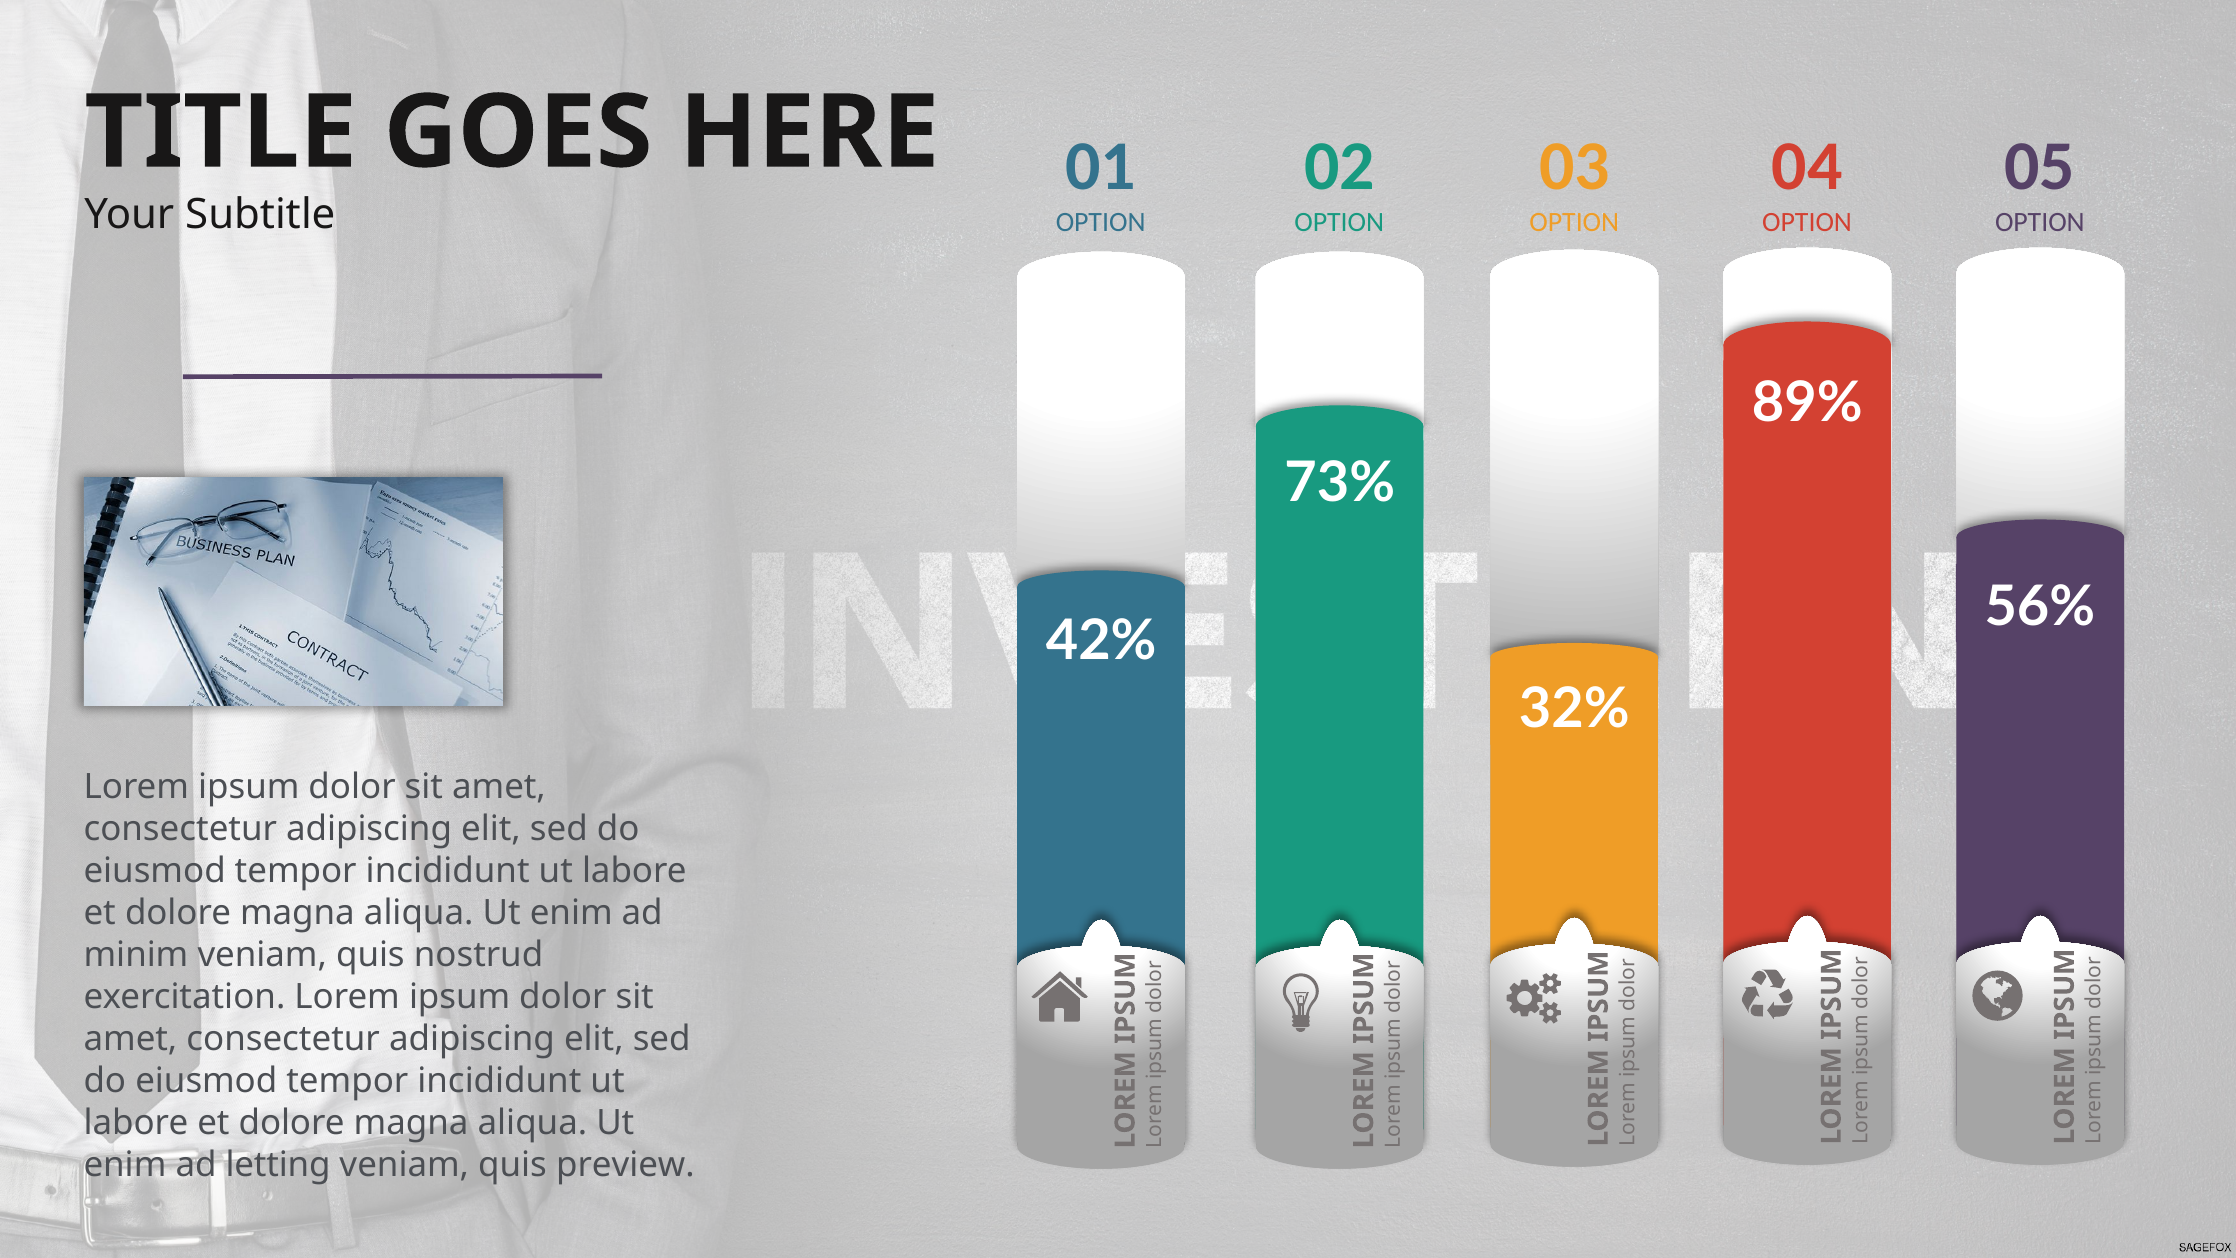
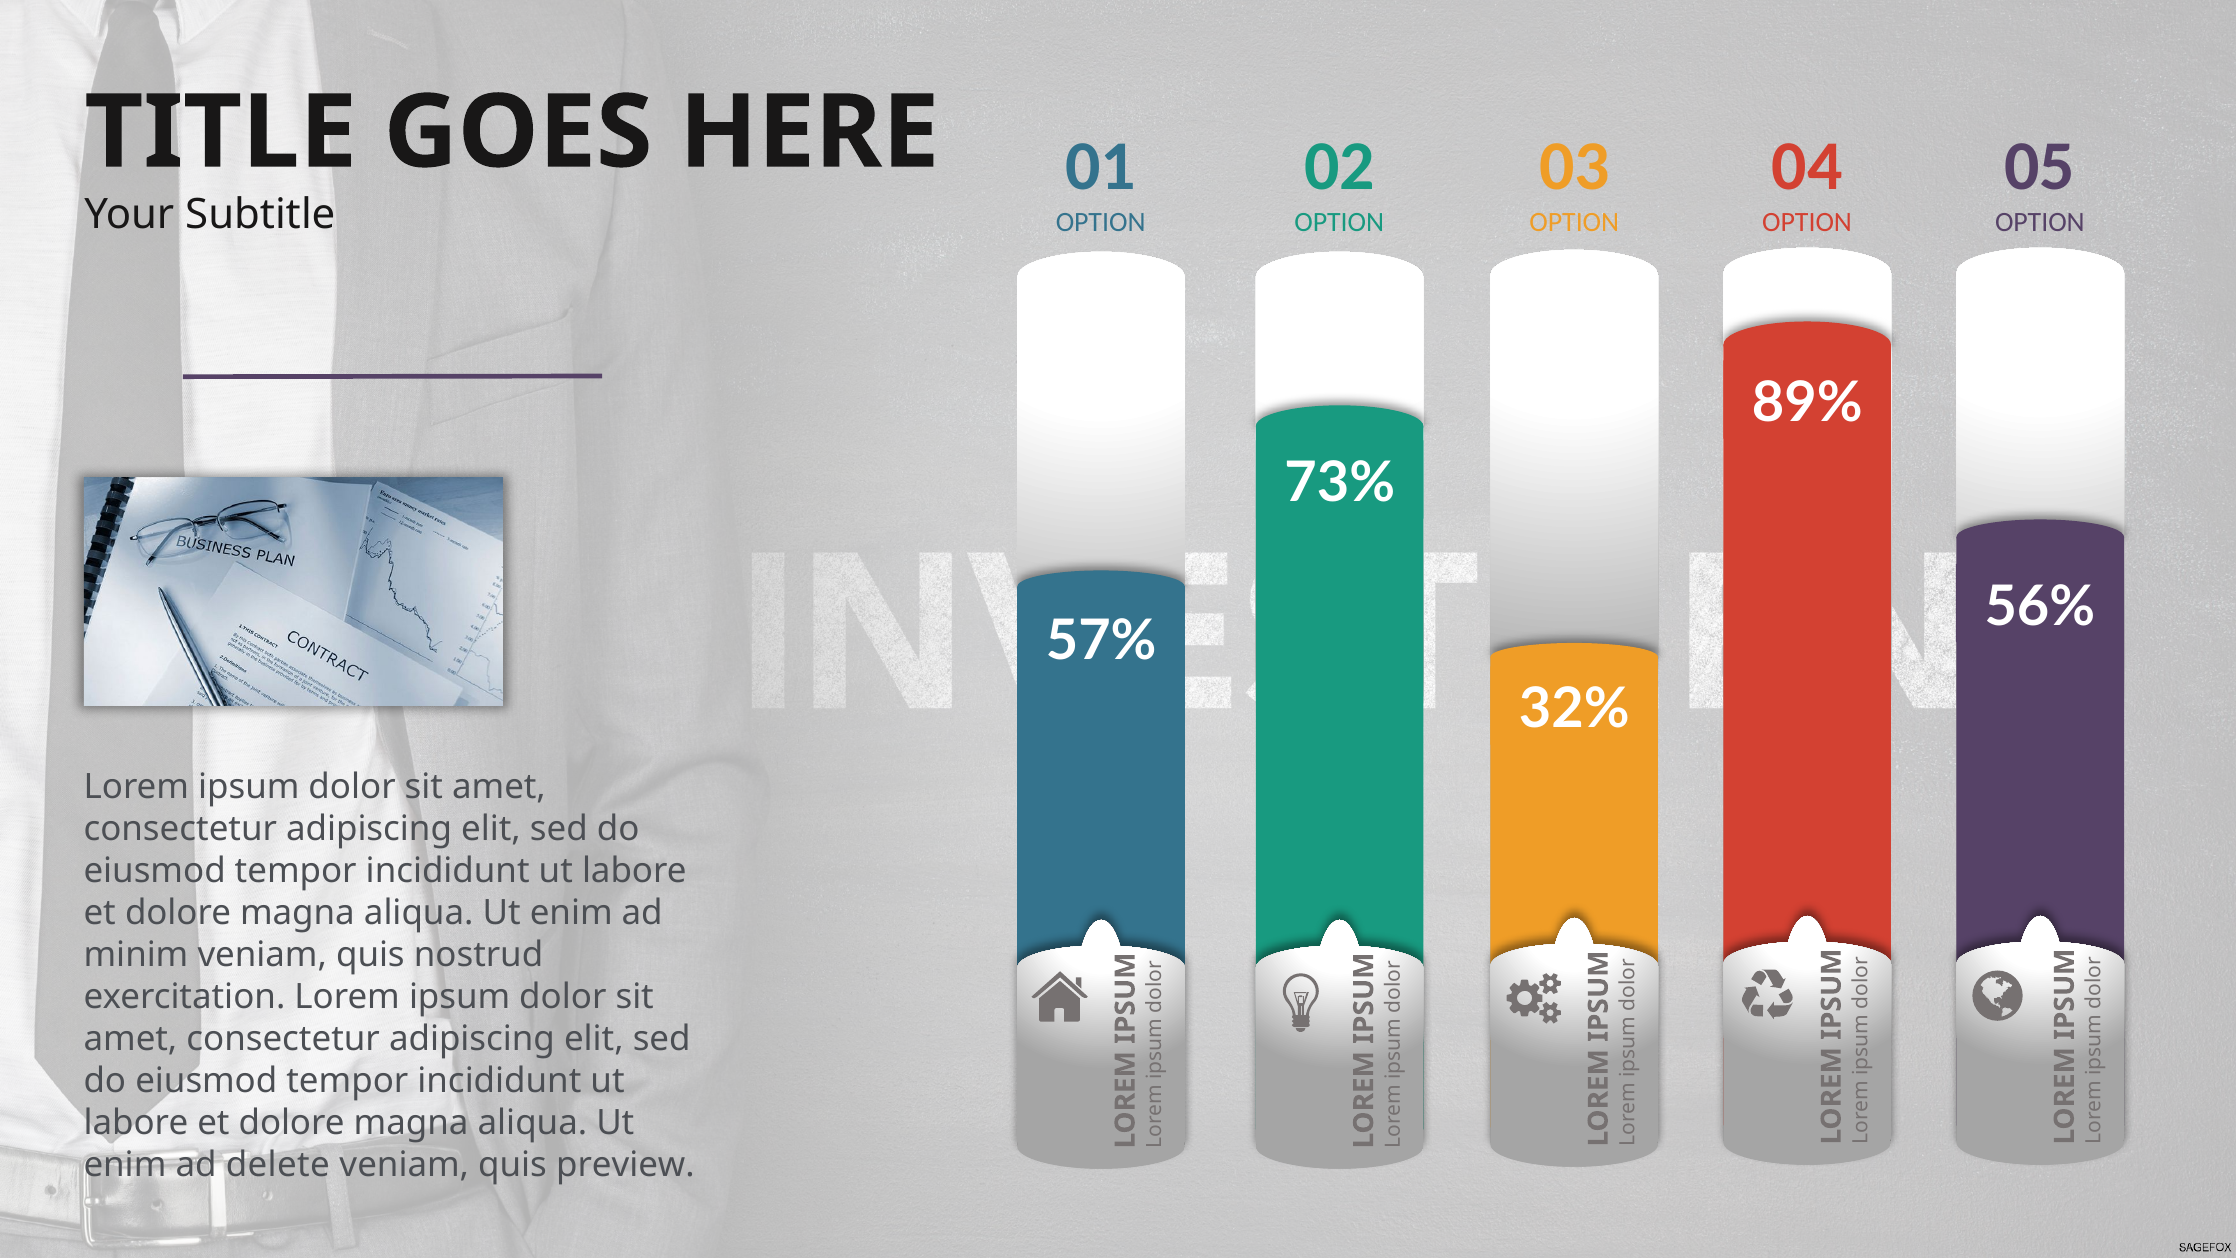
42%: 42% -> 57%
letting: letting -> delete
